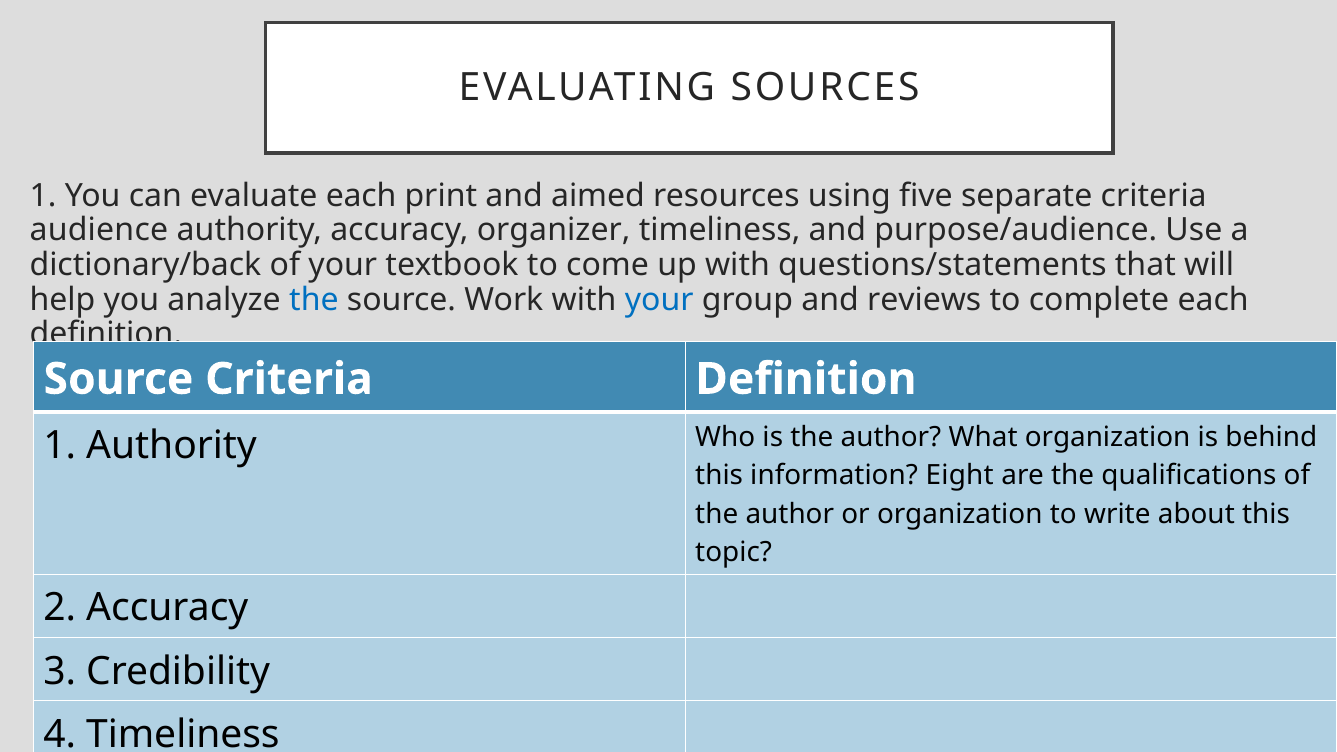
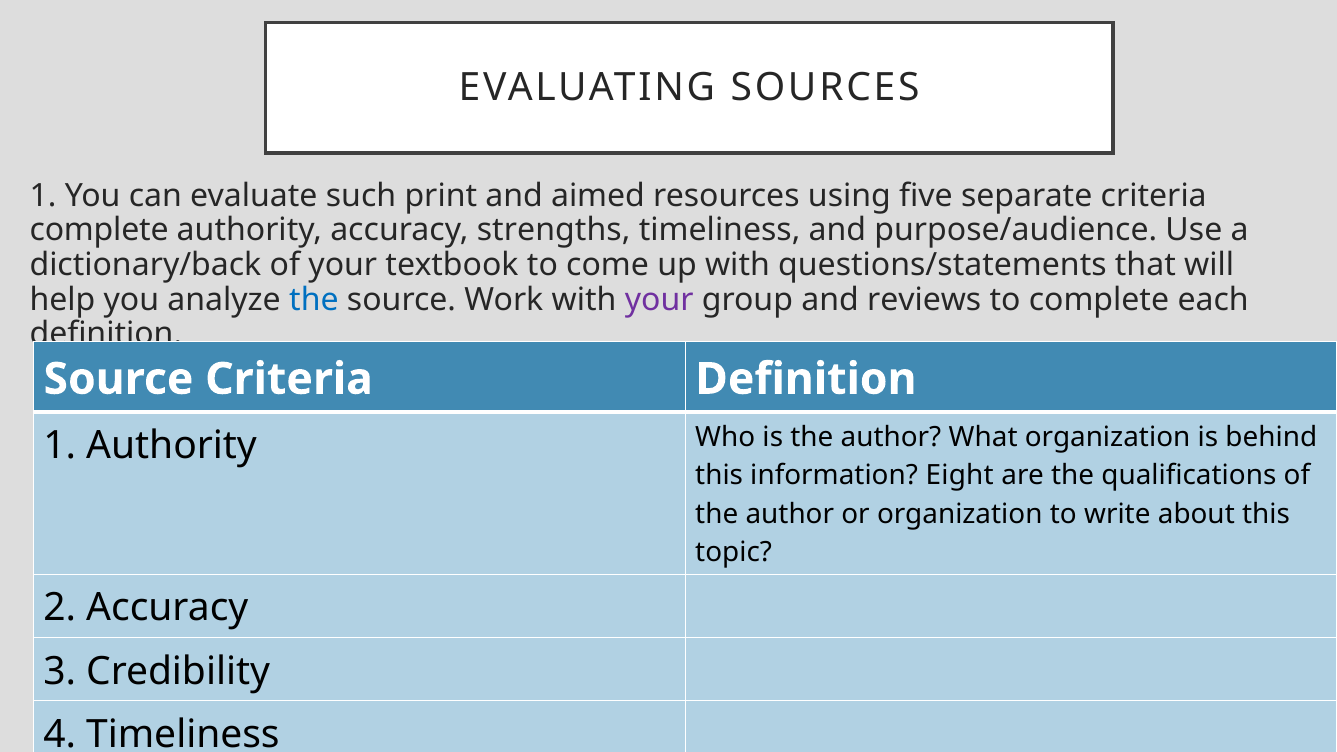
evaluate each: each -> such
audience at (99, 230): audience -> complete
organizer: organizer -> strengths
your at (659, 299) colour: blue -> purple
